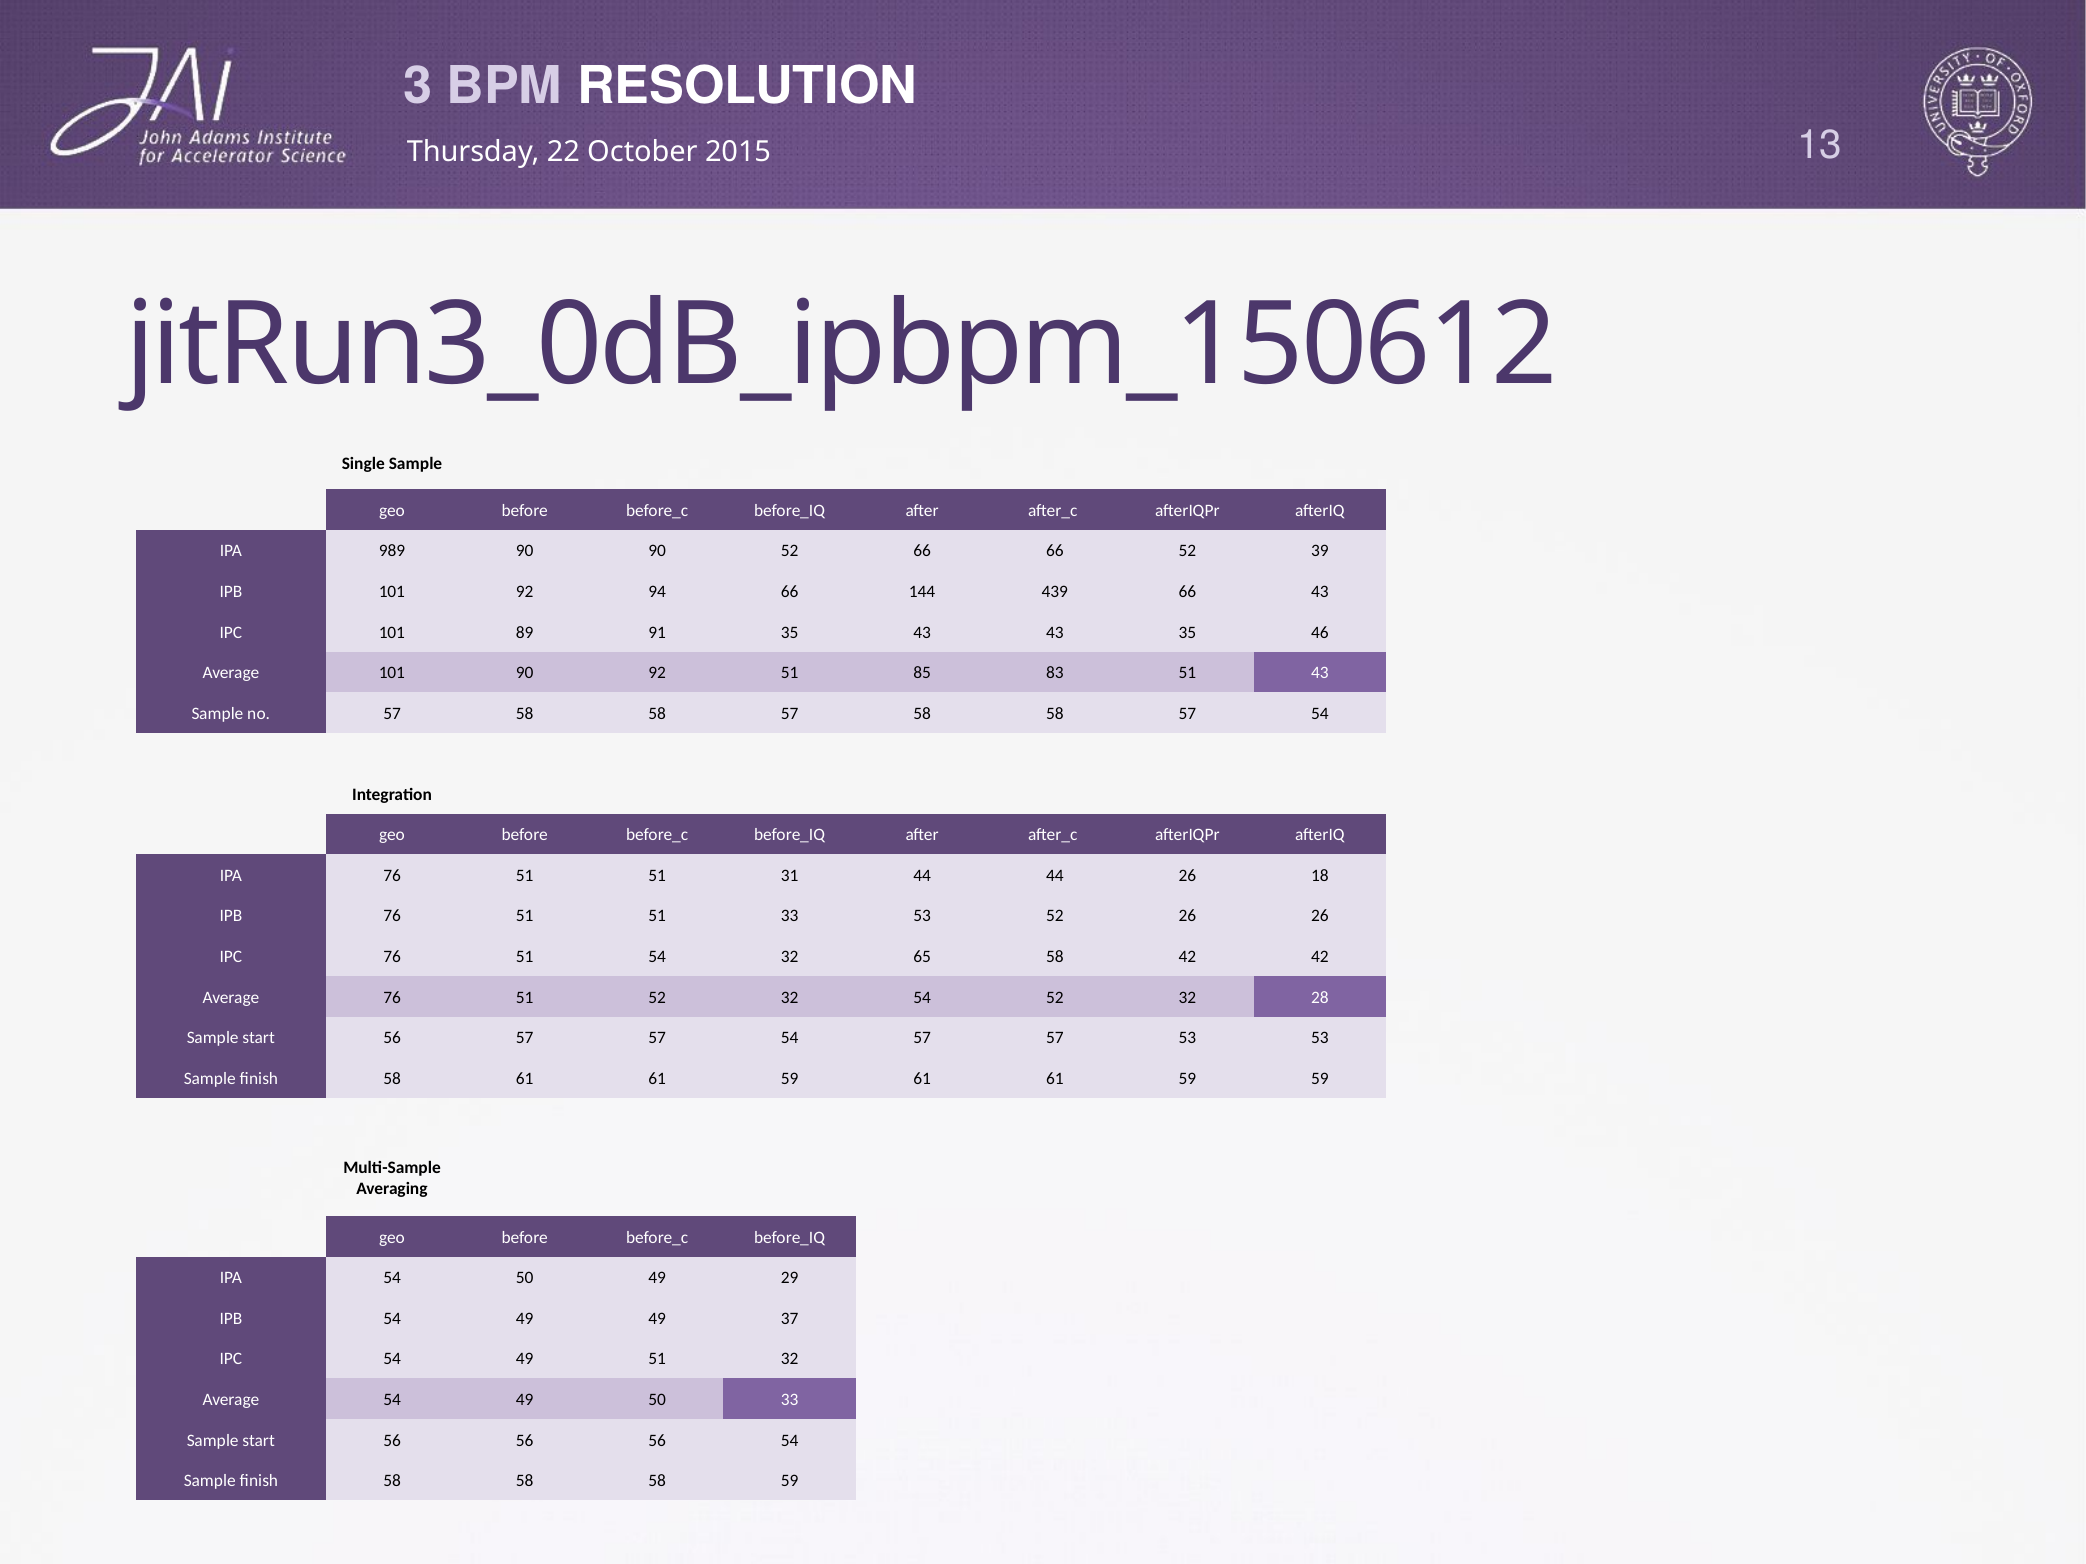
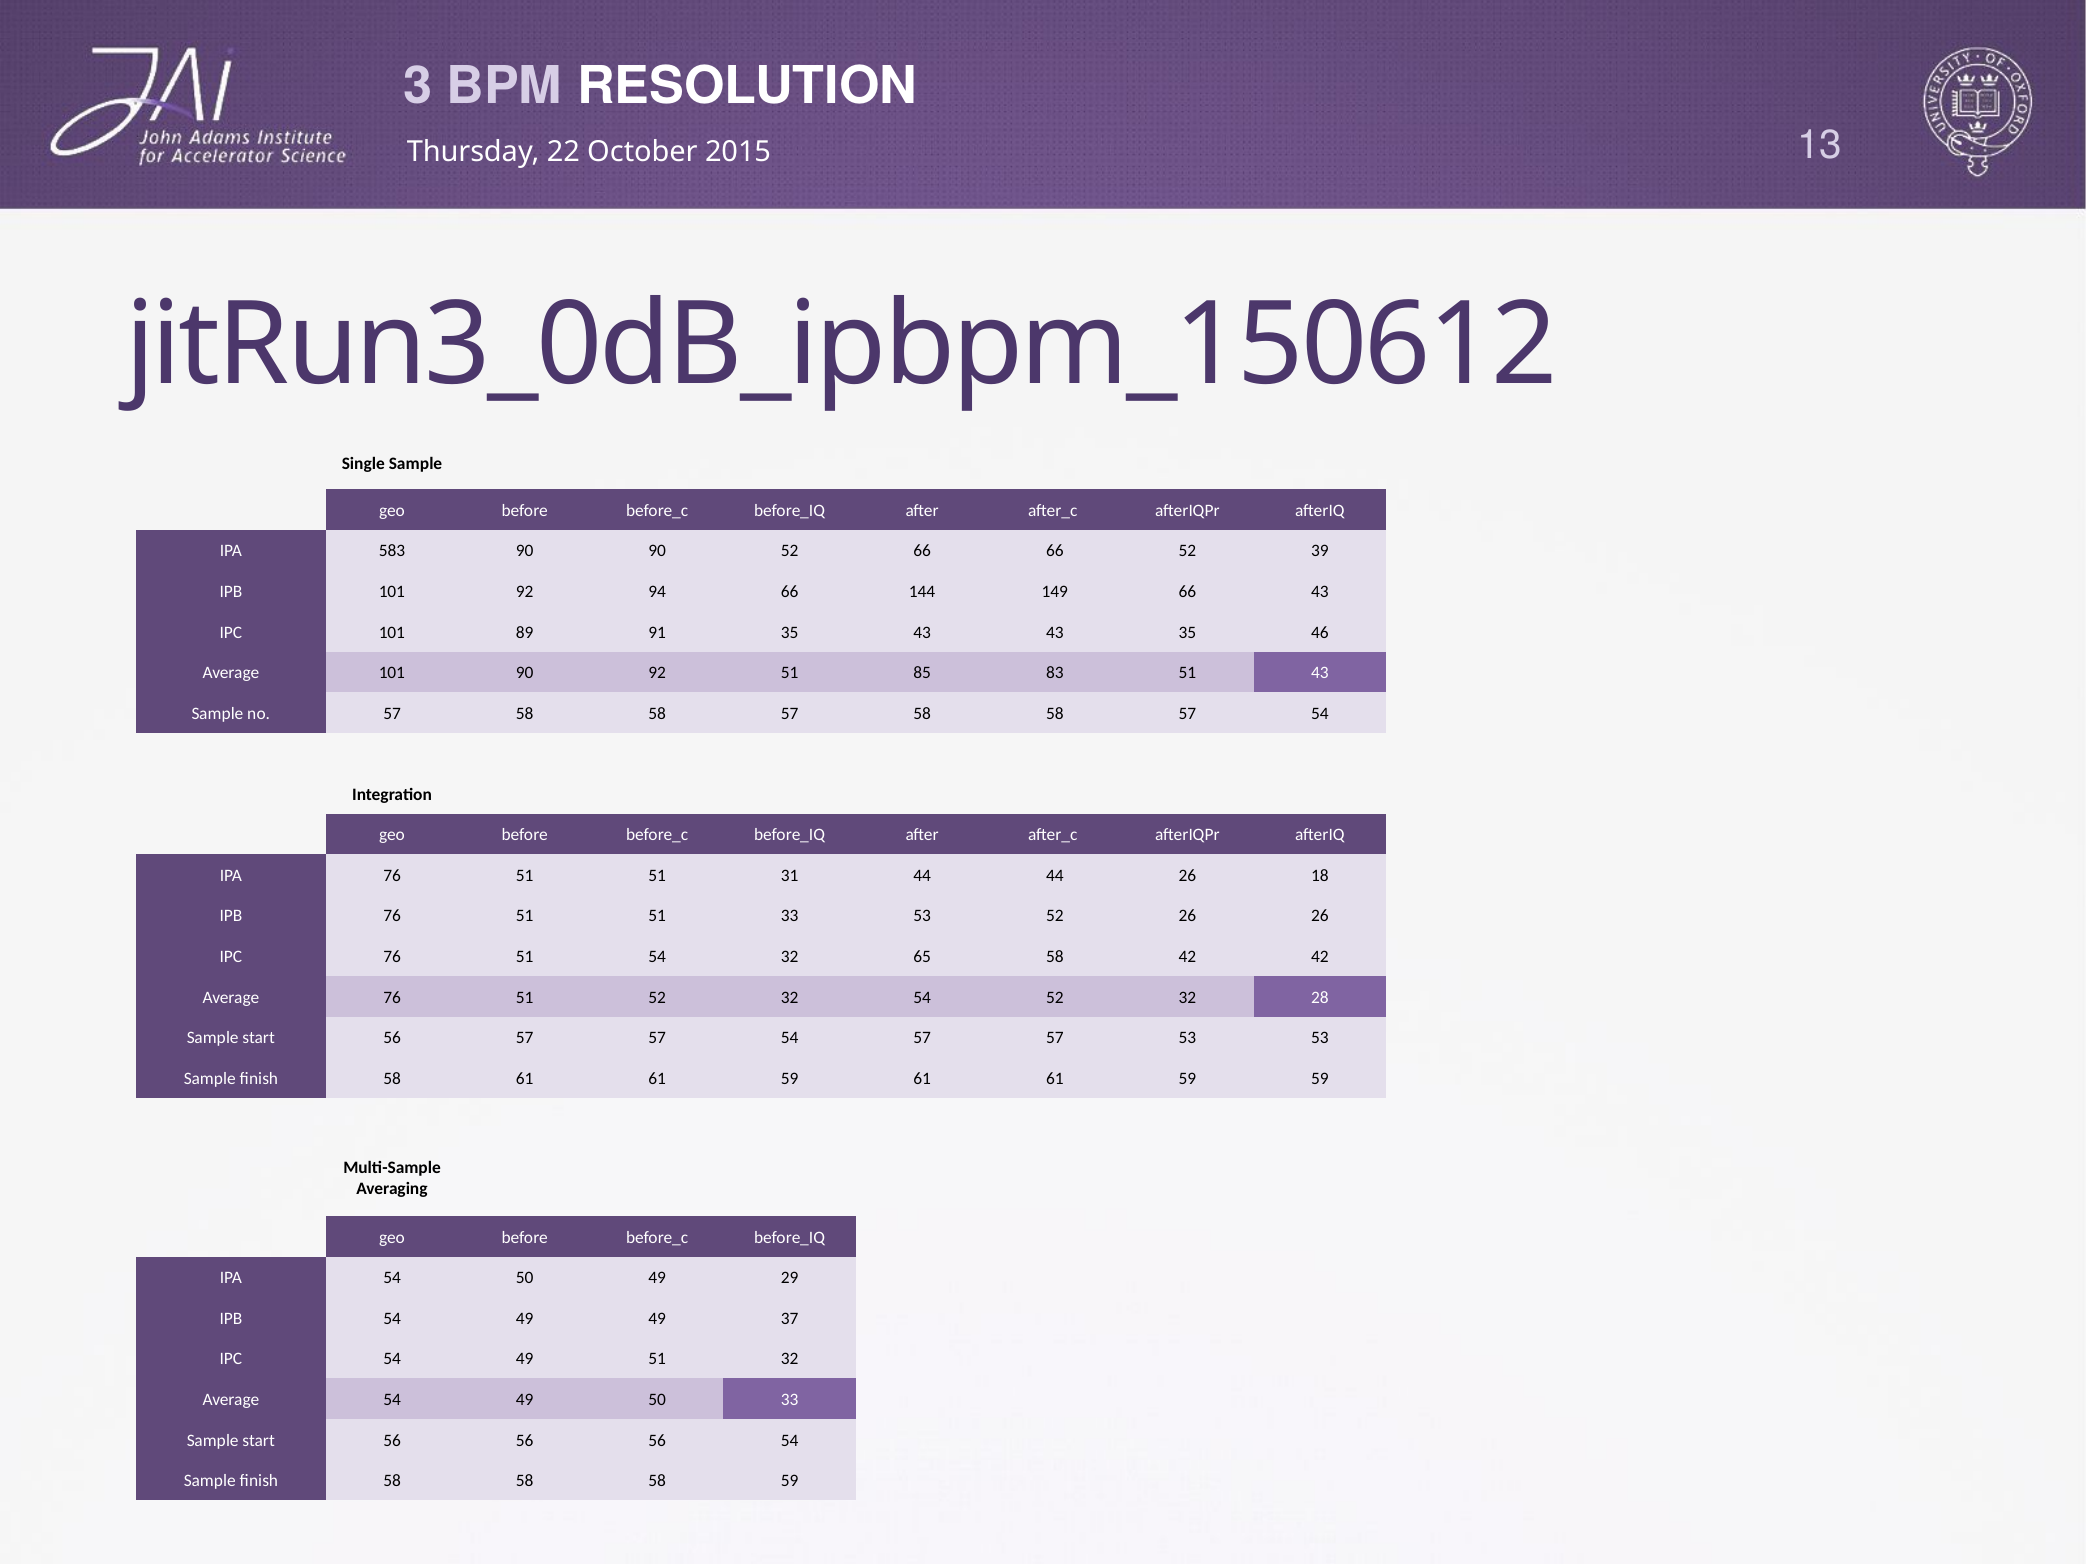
989: 989 -> 583
439: 439 -> 149
